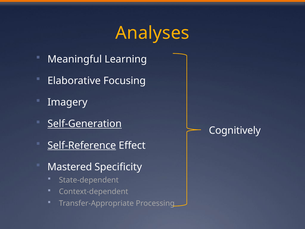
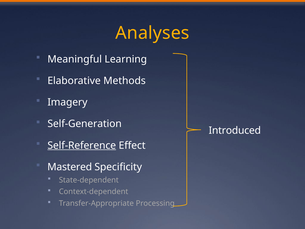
Focusing: Focusing -> Methods
Self-Generation underline: present -> none
Cognitively: Cognitively -> Introduced
